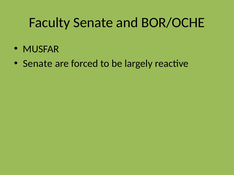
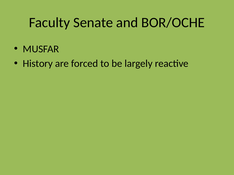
Senate at (38, 64): Senate -> History
